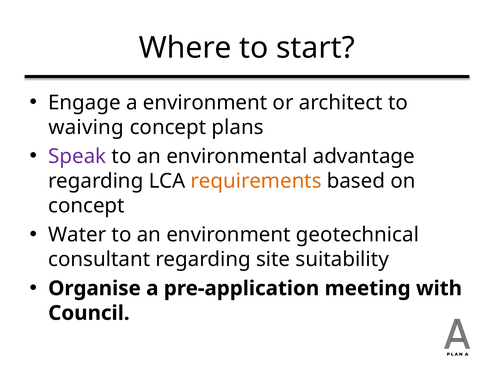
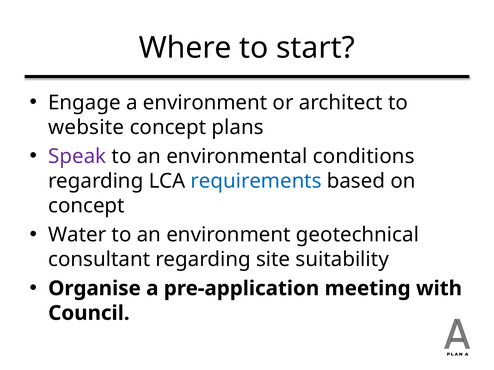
waiving: waiving -> website
advantage: advantage -> conditions
requirements colour: orange -> blue
